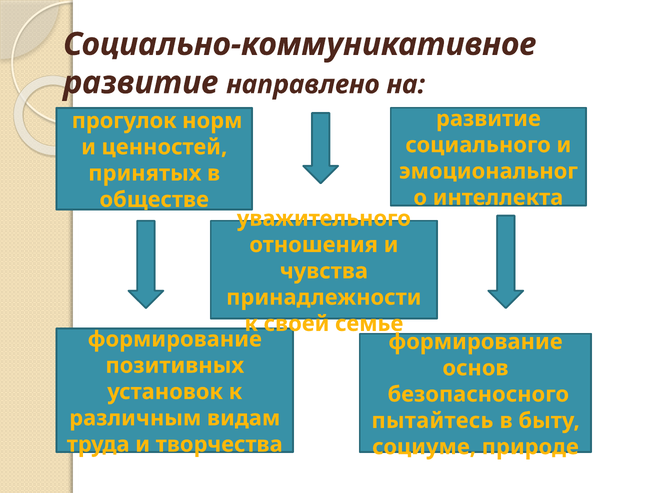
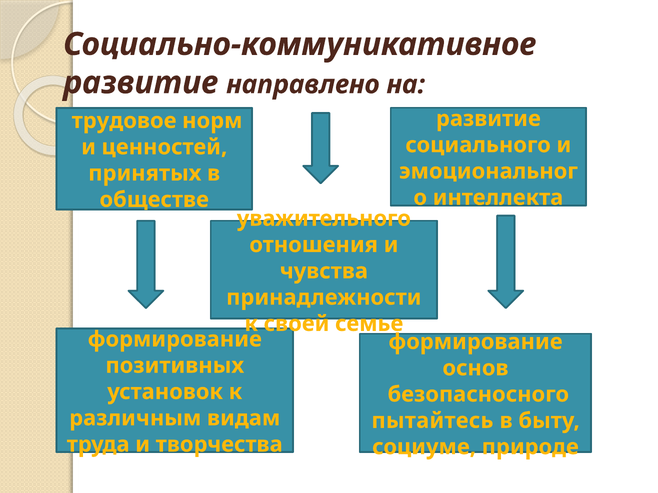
прогулок: прогулок -> трудовое
